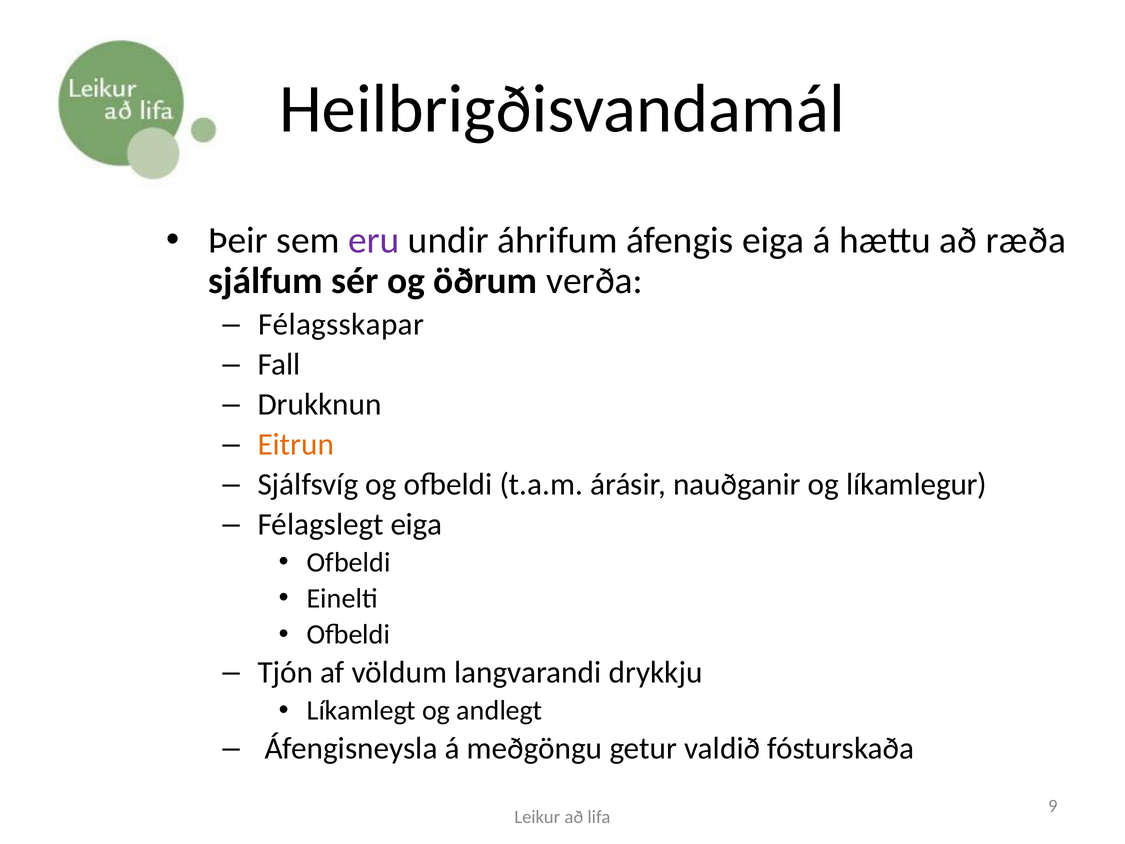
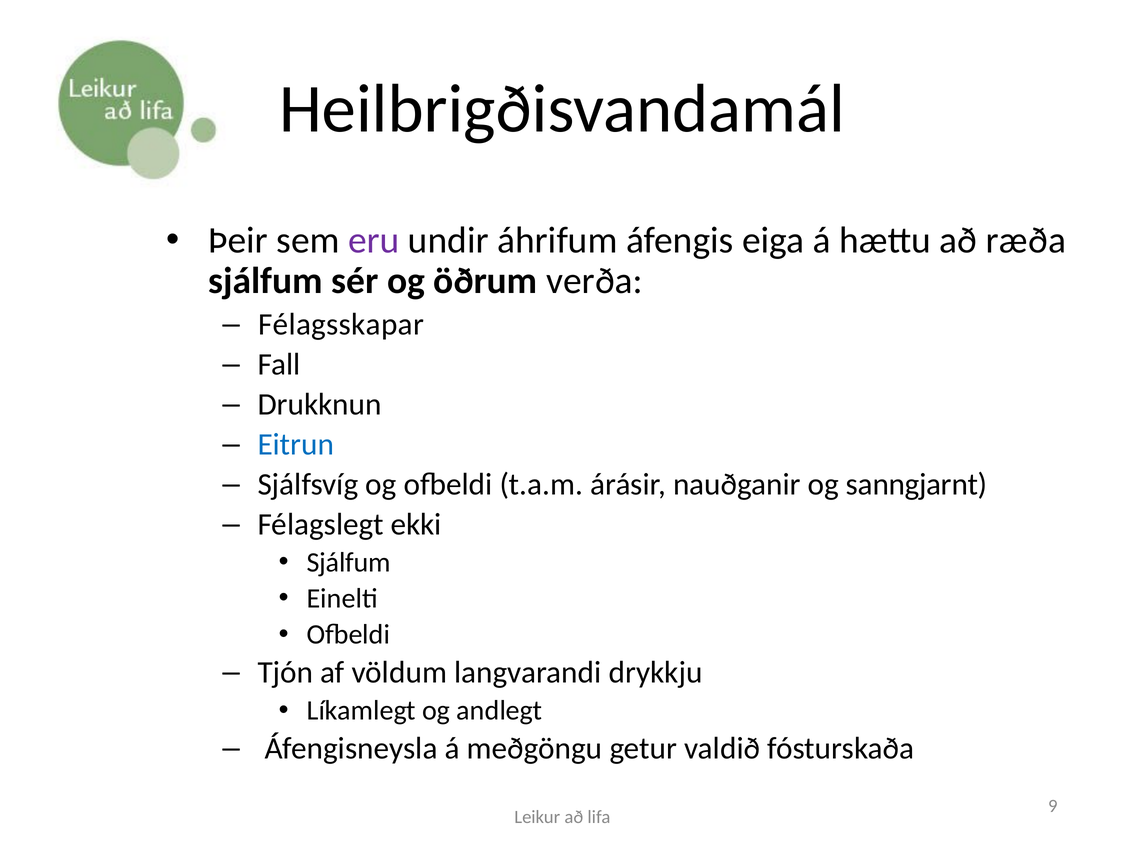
Eitrun colour: orange -> blue
líkamlegur: líkamlegur -> sanngjarnt
Félagslegt eiga: eiga -> ekki
Ofbeldi at (349, 562): Ofbeldi -> Sjálfum
